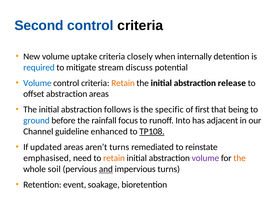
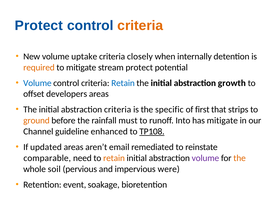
Second at (39, 26): Second -> Protect
criteria at (140, 26) colour: black -> orange
required colour: blue -> orange
stream discuss: discuss -> protect
Retain at (123, 83) colour: orange -> blue
release: release -> growth
offset abstraction: abstraction -> developers
abstraction follows: follows -> criteria
being: being -> strips
ground colour: blue -> orange
focus: focus -> must
has adjacent: adjacent -> mitigate
aren’t turns: turns -> email
emphasised: emphasised -> comparable
and underline: present -> none
impervious turns: turns -> were
